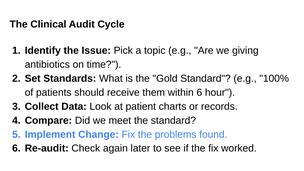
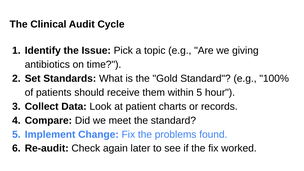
within 6: 6 -> 5
